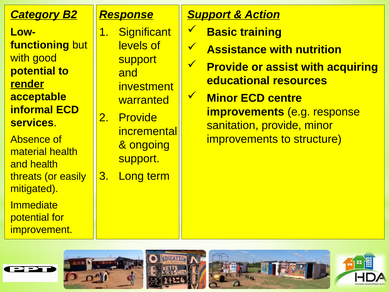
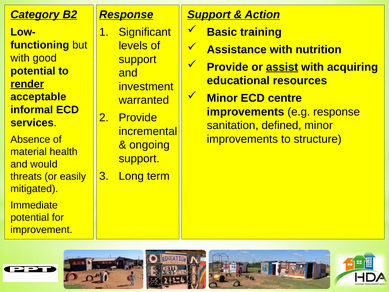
assist underline: none -> present
sanitation provide: provide -> defined
and health: health -> would
